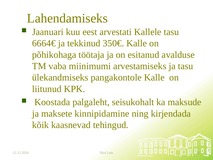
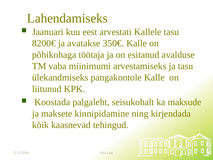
6664€: 6664€ -> 8200€
tekkinud: tekkinud -> avatakse
